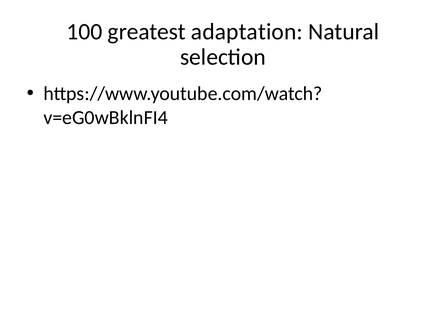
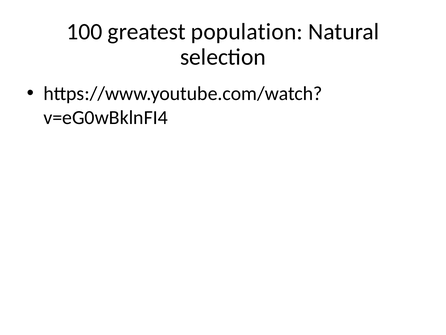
adaptation: adaptation -> population
